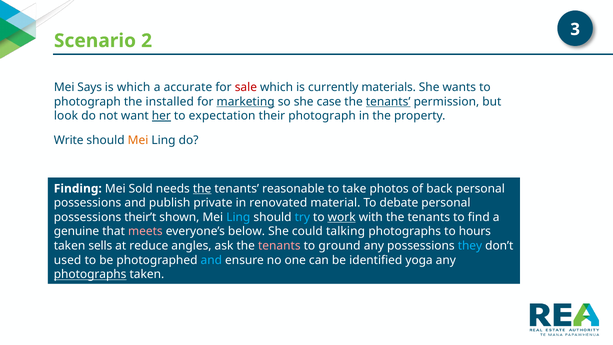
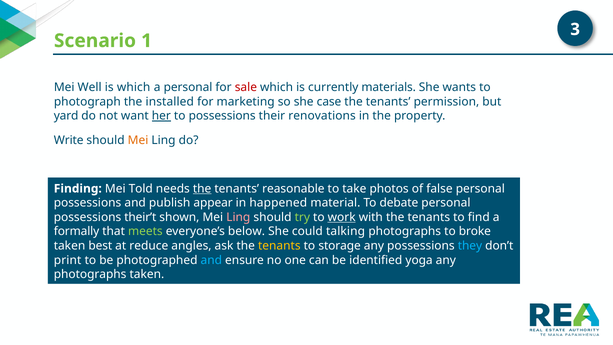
2: 2 -> 1
Says: Says -> Well
a accurate: accurate -> personal
marketing underline: present -> none
tenants at (388, 102) underline: present -> none
look: look -> yard
to expectation: expectation -> possessions
their photograph: photograph -> renovations
Sold: Sold -> Told
back: back -> false
private: private -> appear
renovated: renovated -> happened
Ling at (238, 217) colour: light blue -> pink
try colour: light blue -> light green
genuine: genuine -> formally
meets colour: pink -> light green
hours: hours -> broke
sells: sells -> best
tenants at (279, 246) colour: pink -> yellow
ground: ground -> storage
used: used -> print
photographs at (90, 274) underline: present -> none
